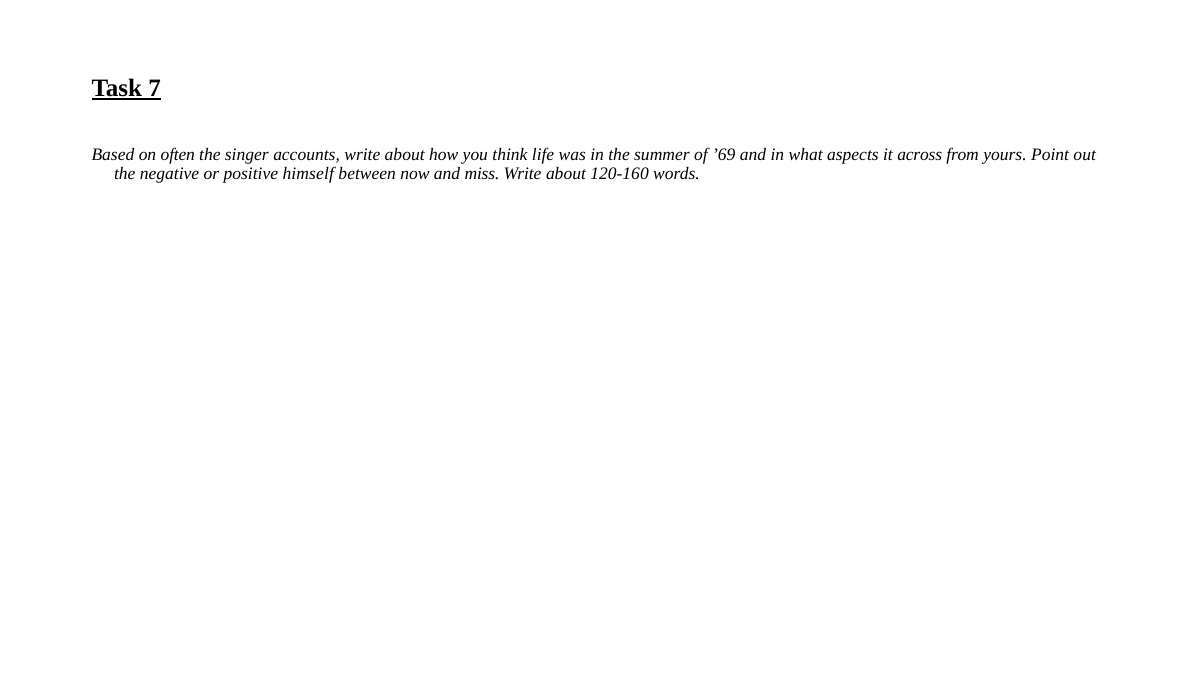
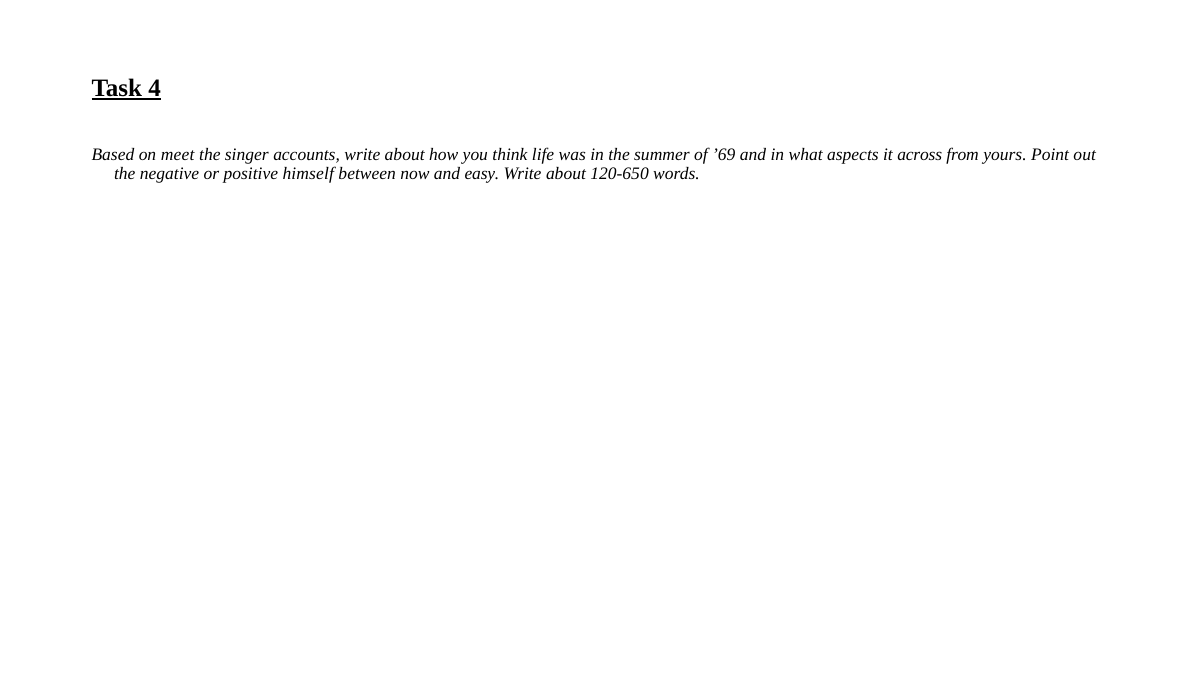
7: 7 -> 4
often: often -> meet
miss: miss -> easy
120-160: 120-160 -> 120-650
